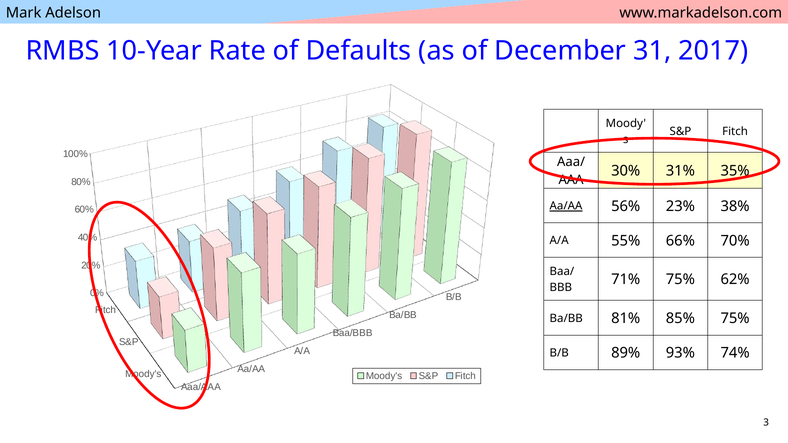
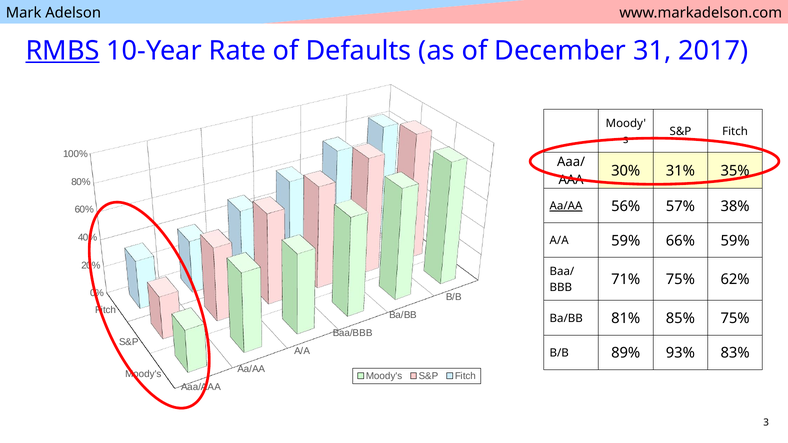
RMBS underline: none -> present
23%: 23% -> 57%
A/A 55%: 55% -> 59%
66% 70%: 70% -> 59%
74%: 74% -> 83%
